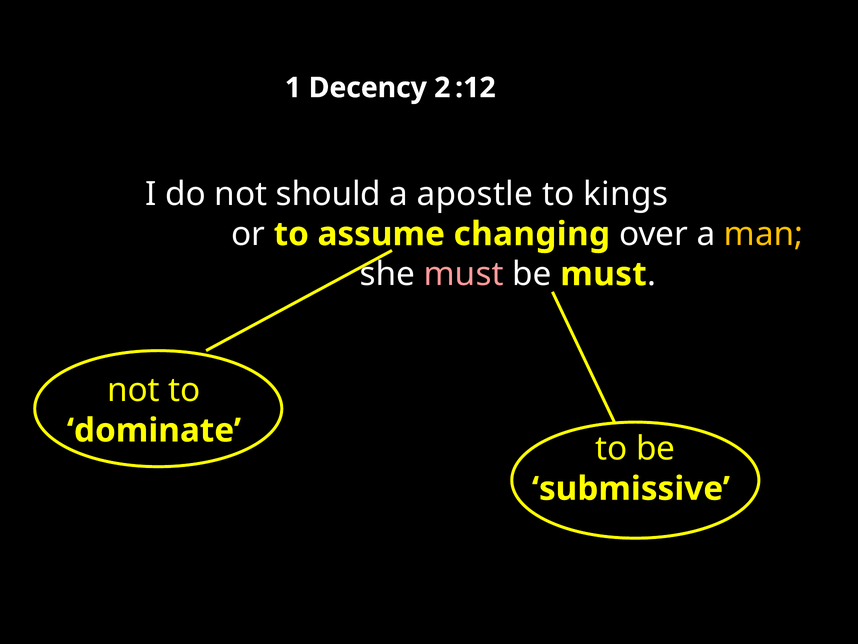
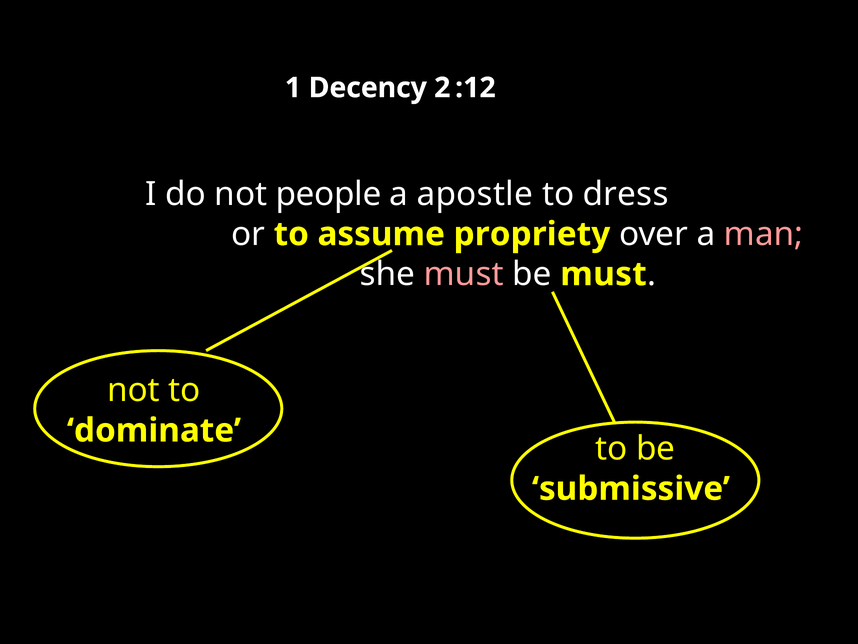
should: should -> people
kings: kings -> dress
changing: changing -> propriety
man colour: yellow -> pink
